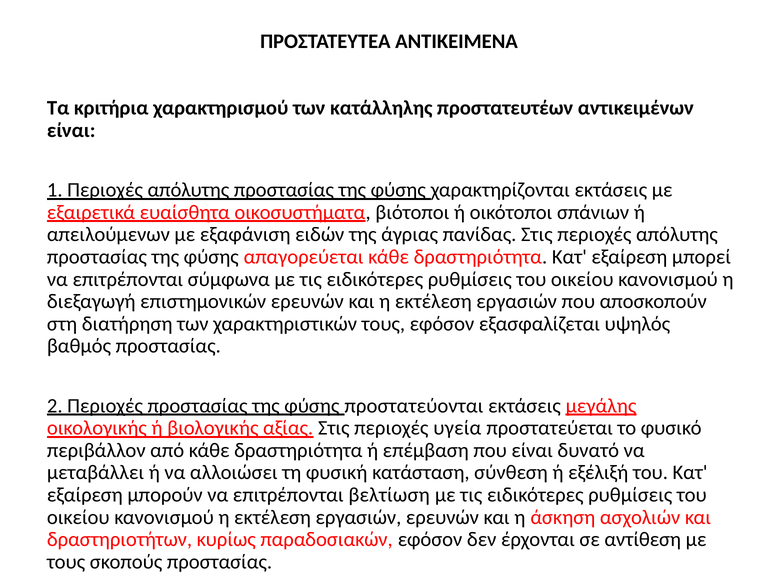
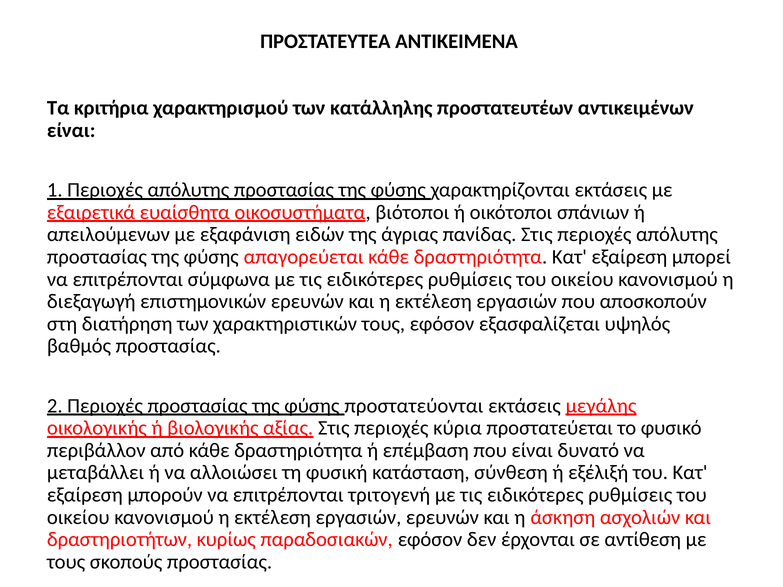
υγεία: υγεία -> κύρια
βελτίωση: βελτίωση -> τριτογενή
